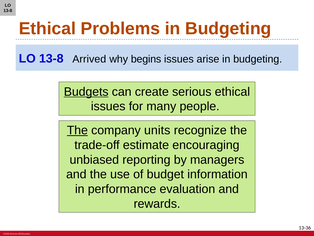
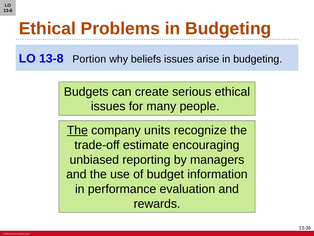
Arrived: Arrived -> Portion
begins: begins -> beliefs
Budgets underline: present -> none
